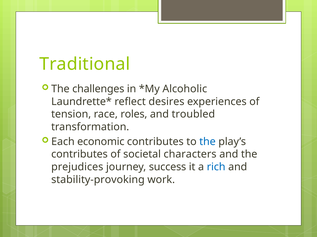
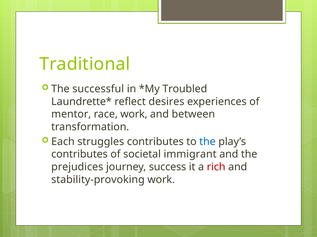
challenges: challenges -> successful
Alcoholic: Alcoholic -> Troubled
tension: tension -> mentor
race roles: roles -> work
troubled: troubled -> between
economic: economic -> struggles
characters: characters -> immigrant
rich colour: blue -> red
